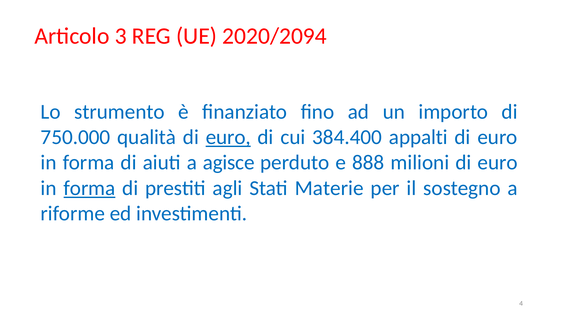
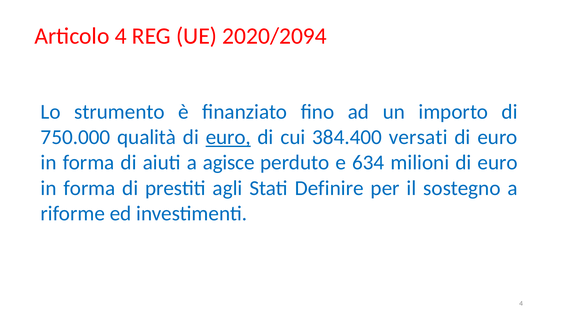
Articolo 3: 3 -> 4
appalti: appalti -> versati
888: 888 -> 634
forma at (89, 188) underline: present -> none
Materie: Materie -> Definire
